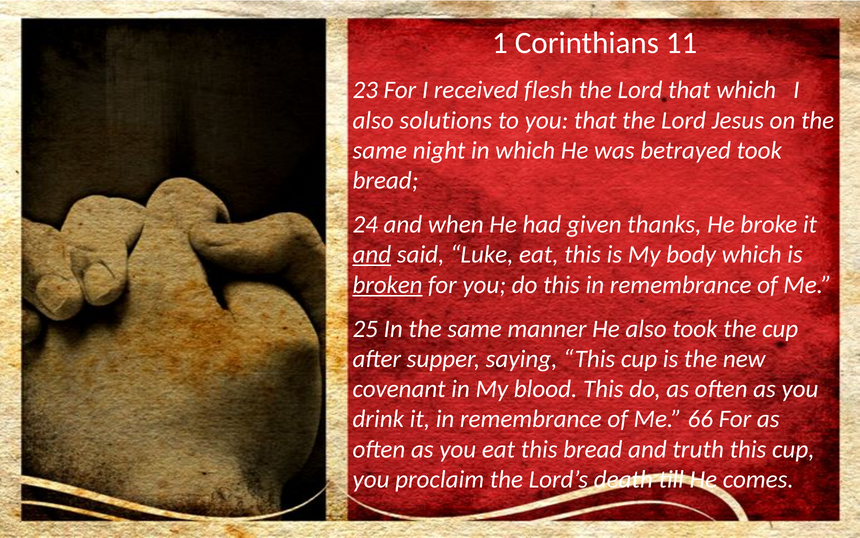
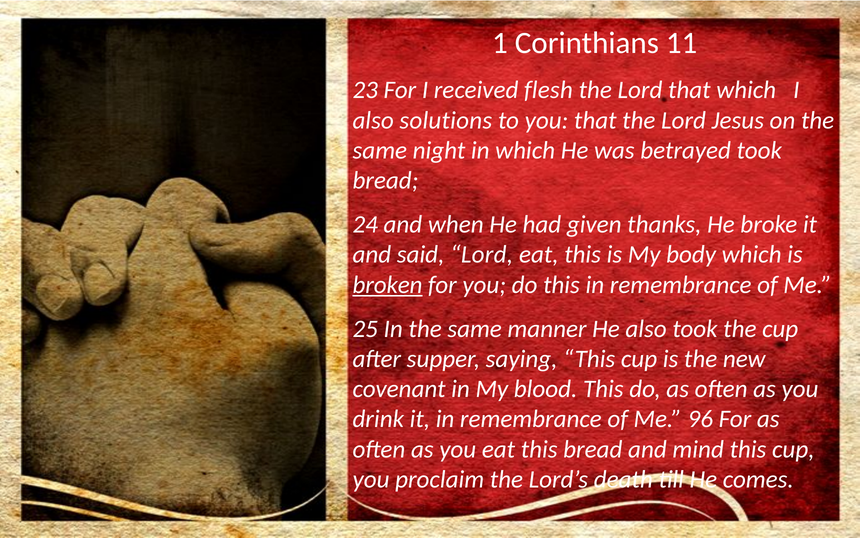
and at (372, 254) underline: present -> none
said Luke: Luke -> Lord
66: 66 -> 96
truth: truth -> mind
